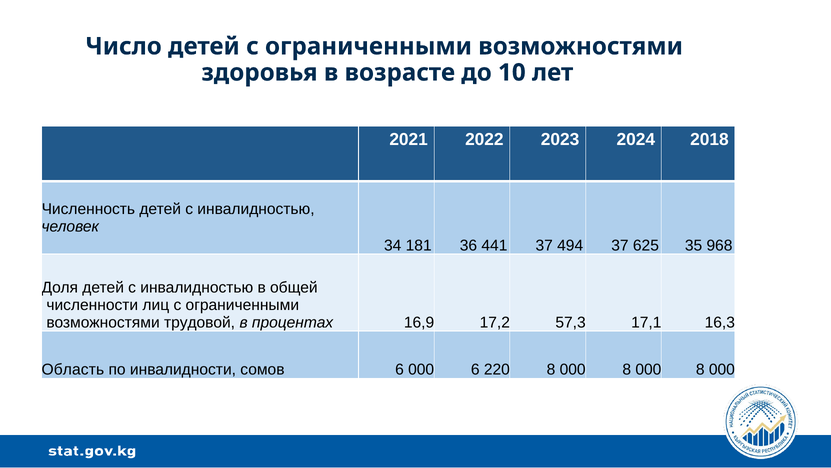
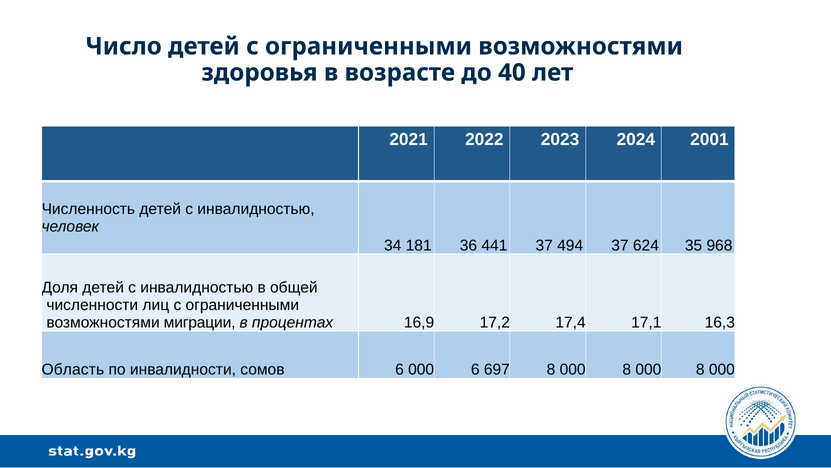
10: 10 -> 40
2018: 2018 -> 2001
625: 625 -> 624
трудовой: трудовой -> миграции
57,3: 57,3 -> 17,4
220: 220 -> 697
